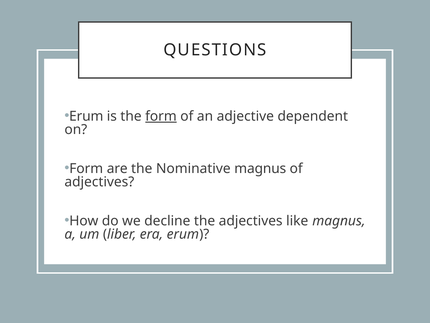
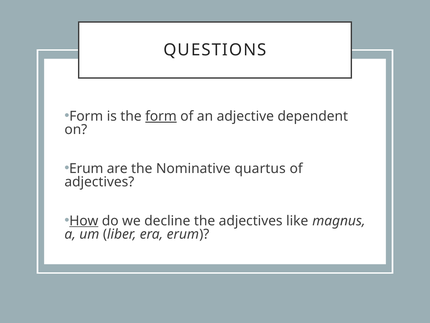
Erum at (86, 116): Erum -> Form
Form at (86, 168): Form -> Erum
Nominative magnus: magnus -> quartus
How underline: none -> present
